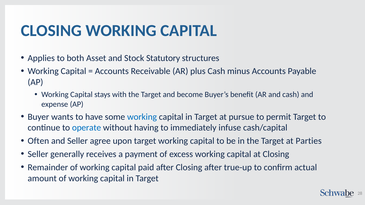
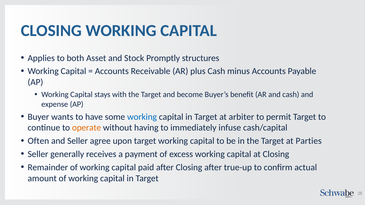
Statutory: Statutory -> Promptly
pursue: pursue -> arbiter
operate colour: blue -> orange
